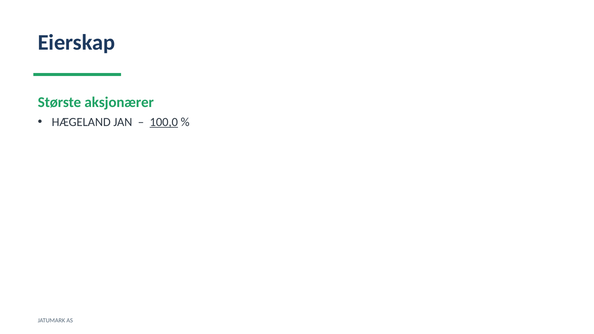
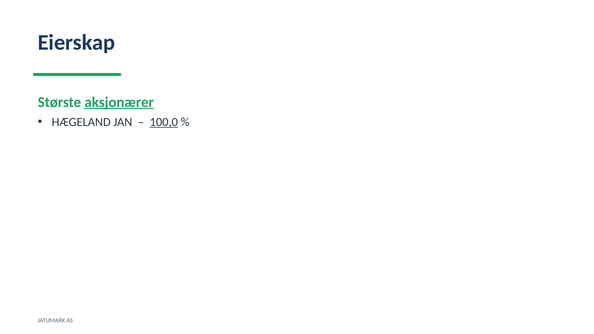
aksjonærer underline: none -> present
